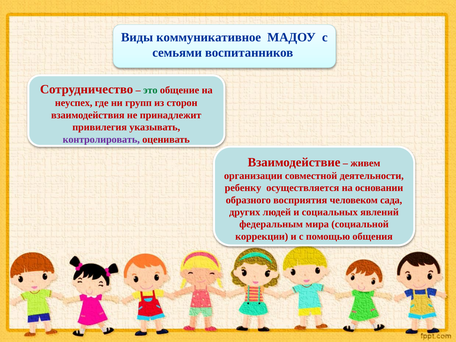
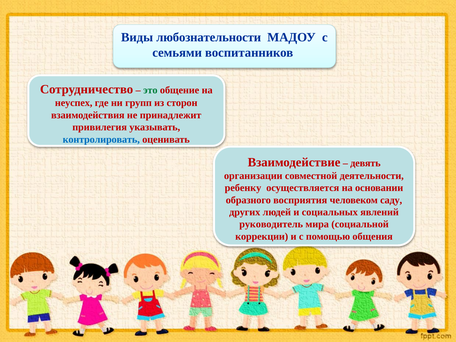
коммуникативное: коммуникативное -> любознательности
контролировать colour: purple -> blue
живем: живем -> девять
сада: сада -> саду
федеральным: федеральным -> руководитель
